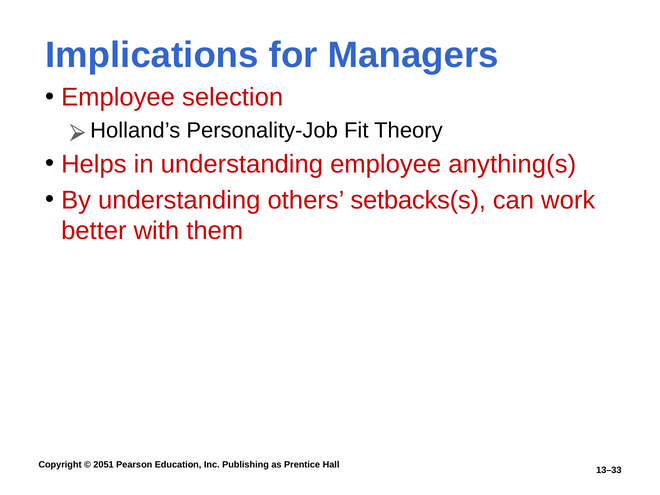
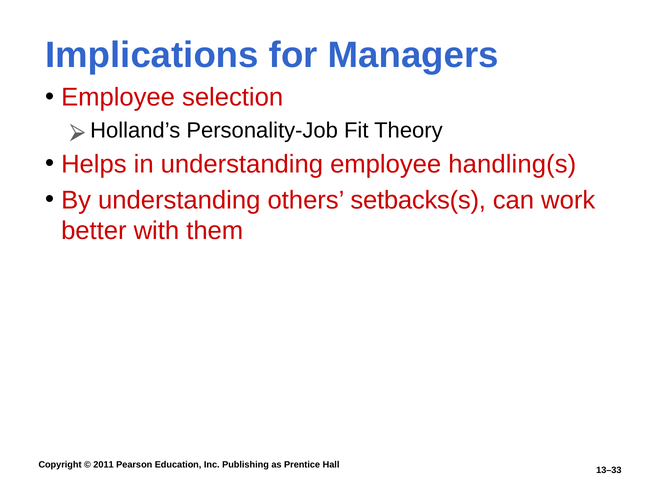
anything(s: anything(s -> handling(s
2051: 2051 -> 2011
